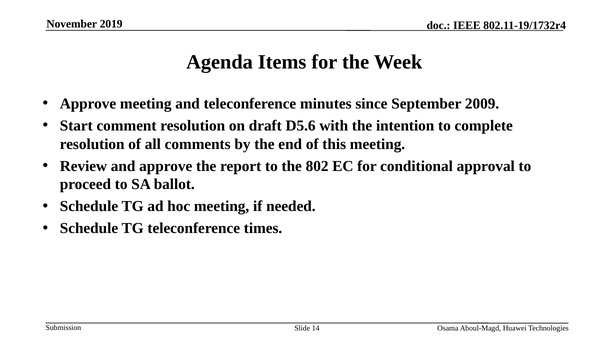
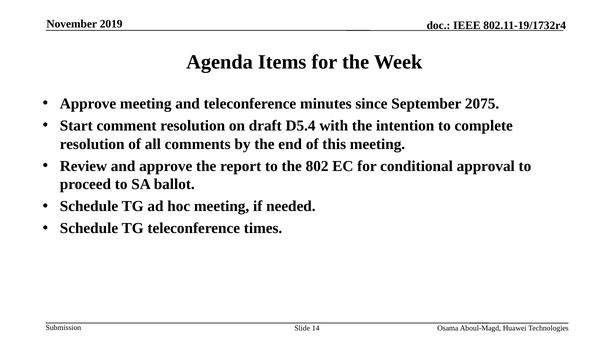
2009: 2009 -> 2075
D5.6: D5.6 -> D5.4
